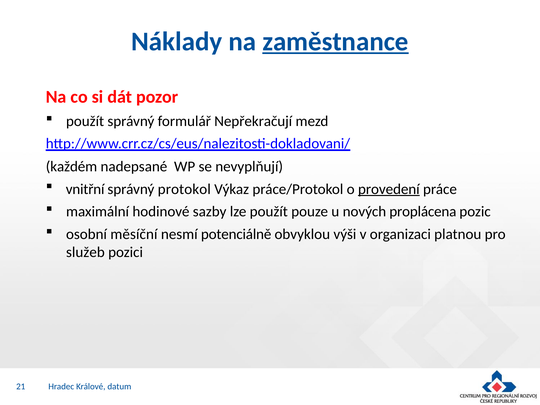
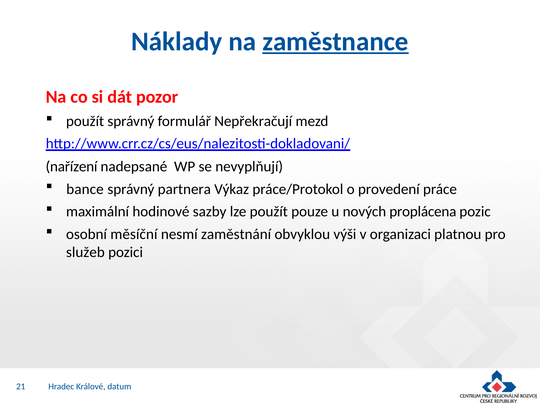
každém: každém -> nařízení
vnitřní: vnitřní -> bance
protokol: protokol -> partnera
provedení underline: present -> none
potenciálně: potenciálně -> zaměstnání
